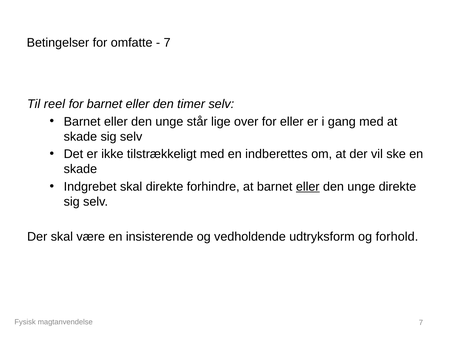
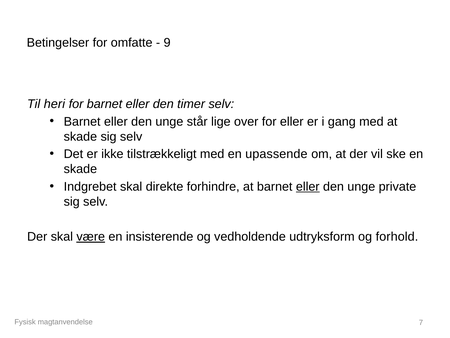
7 at (167, 43): 7 -> 9
reel: reel -> heri
indberettes: indberettes -> upassende
unge direkte: direkte -> private
være underline: none -> present
